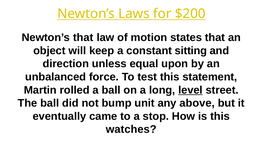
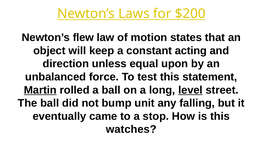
Newton’s that: that -> flew
sitting: sitting -> acting
Martin underline: none -> present
above: above -> falling
